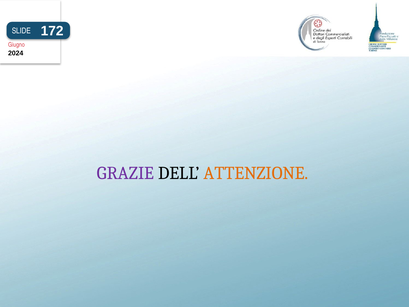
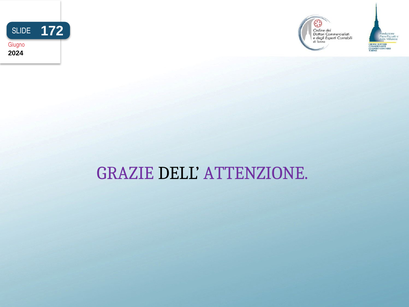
ATTENZIONE colour: orange -> purple
